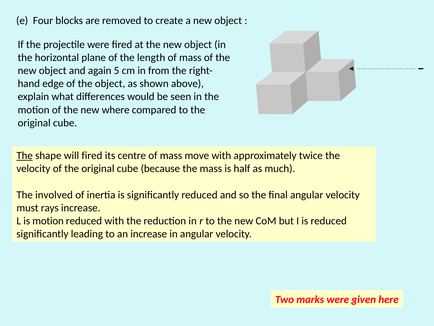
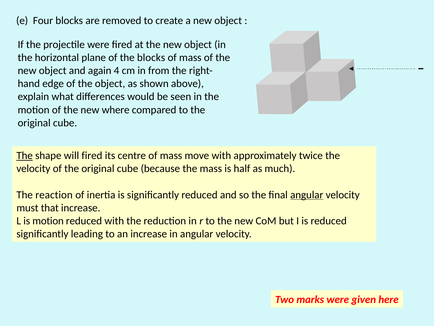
the length: length -> blocks
5: 5 -> 4
involved: involved -> reaction
angular at (307, 195) underline: none -> present
rays: rays -> that
